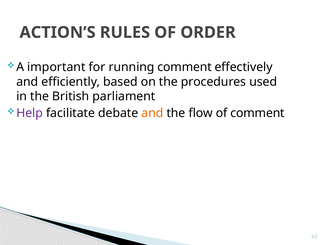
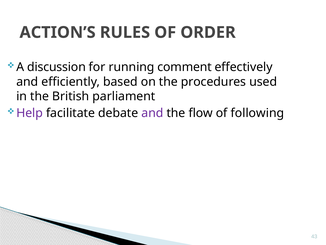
important: important -> discussion
and at (152, 113) colour: orange -> purple
of comment: comment -> following
